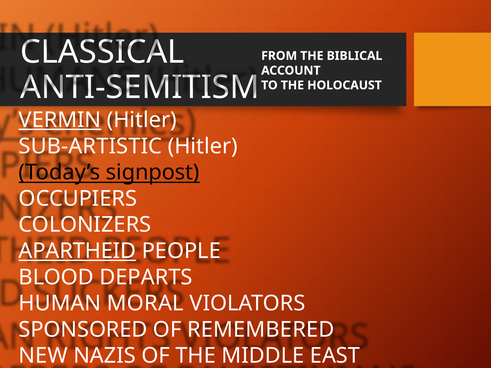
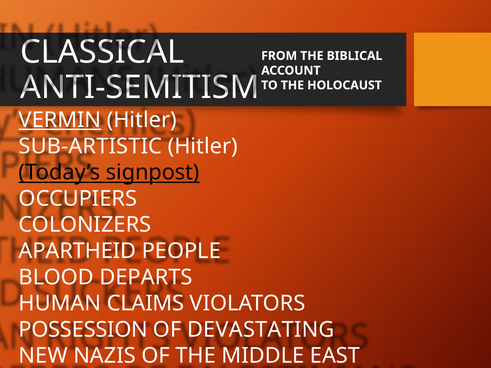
APARTHEID underline: present -> none
MORAL: MORAL -> CLAIMS
SPONSORED: SPONSORED -> POSSESSION
REMEMBERED: REMEMBERED -> DEVASTATING
